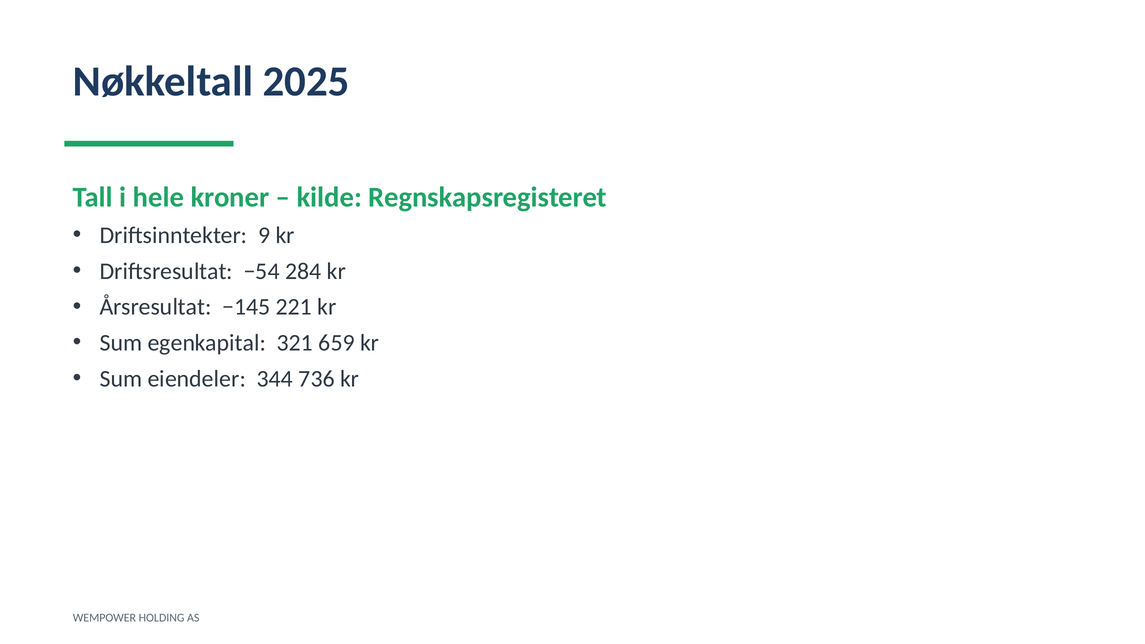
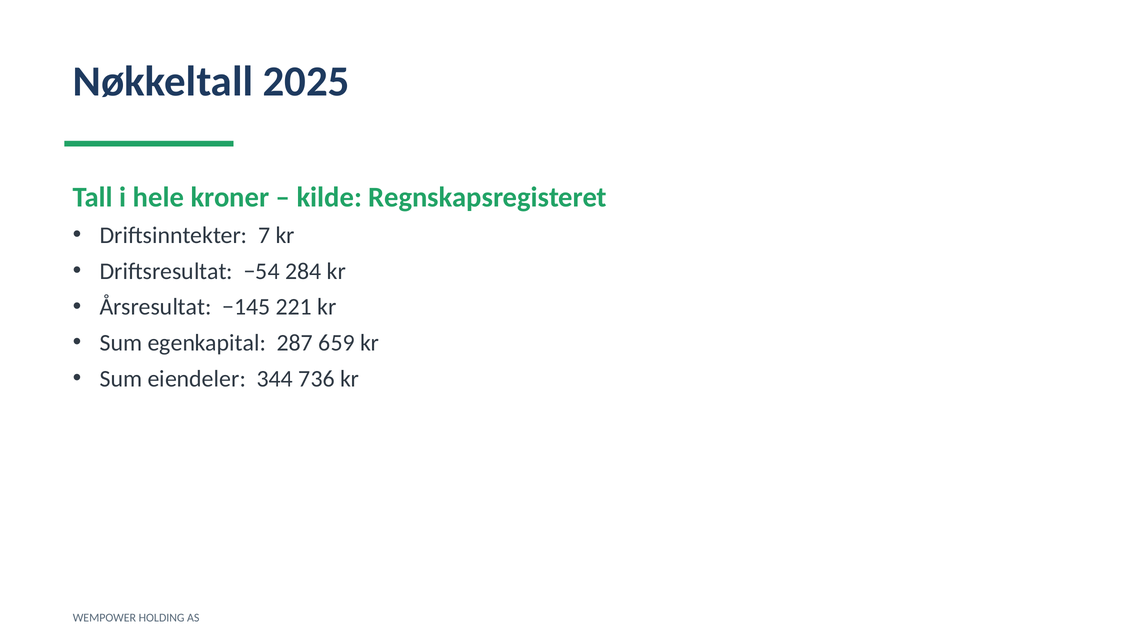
9: 9 -> 7
321: 321 -> 287
